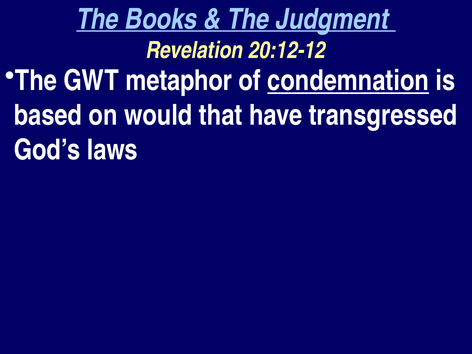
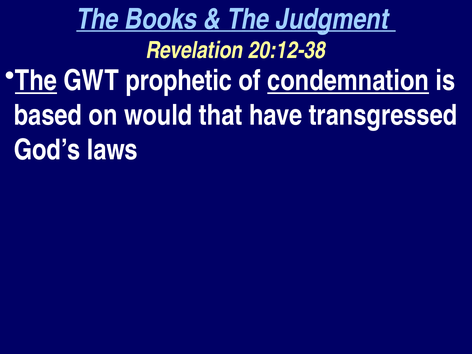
20:12-12: 20:12-12 -> 20:12-38
The at (36, 81) underline: none -> present
metaphor: metaphor -> prophetic
